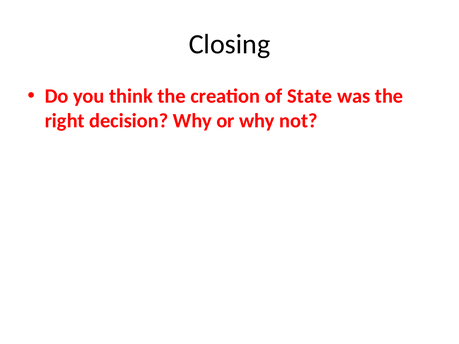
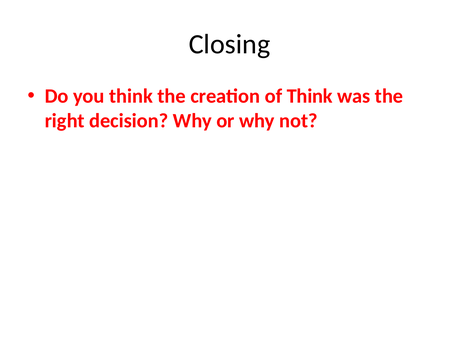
of State: State -> Think
